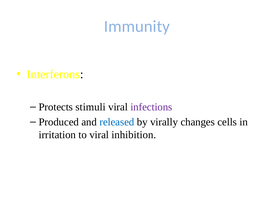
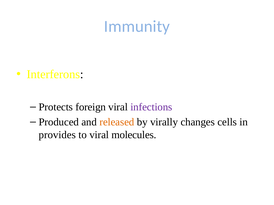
stimuli: stimuli -> foreign
released colour: blue -> orange
irritation: irritation -> provides
inhibition: inhibition -> molecules
